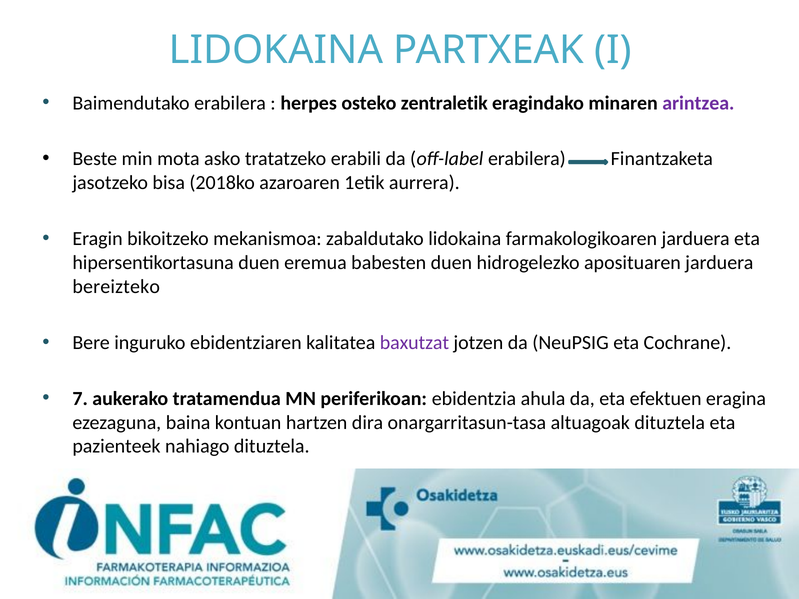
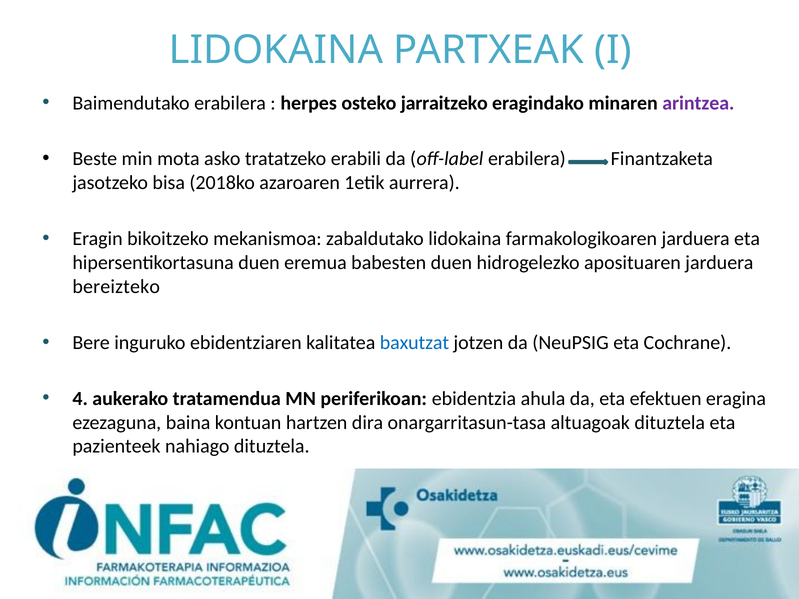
zentraletik: zentraletik -> jarraitzeko
baxutzat colour: purple -> blue
7: 7 -> 4
